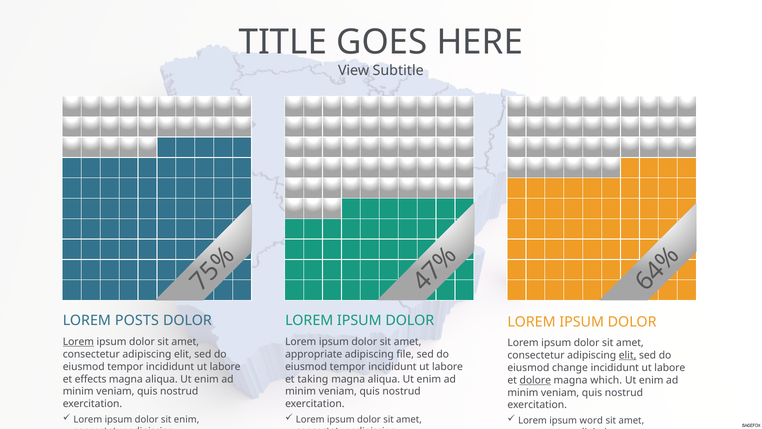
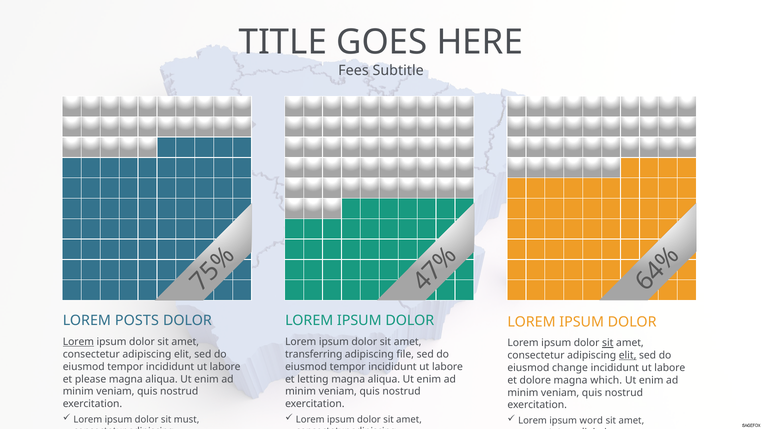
View: View -> Fees
sit at (608, 343) underline: none -> present
appropriate: appropriate -> transferring
effects: effects -> please
taking: taking -> letting
dolore underline: present -> none
sit enim: enim -> must
